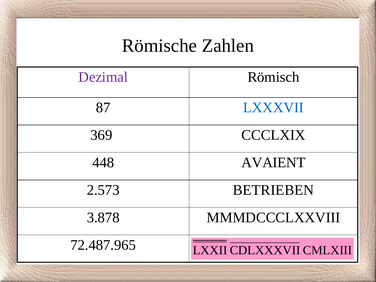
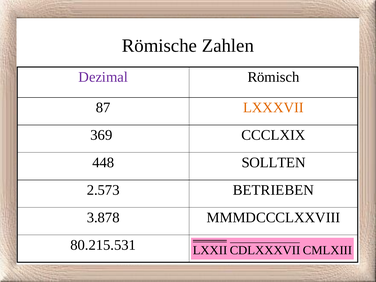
LXXXVII colour: blue -> orange
AVAIENT: AVAIENT -> SOLLTEN
72.487.965: 72.487.965 -> 80.215.531
